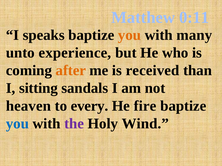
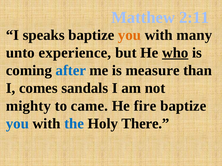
0:11: 0:11 -> 2:11
who underline: none -> present
after colour: orange -> blue
received: received -> measure
sitting: sitting -> comes
heaven: heaven -> mighty
every: every -> came
the colour: purple -> blue
Wind: Wind -> There
